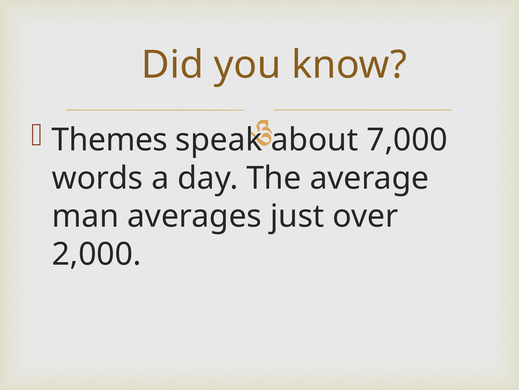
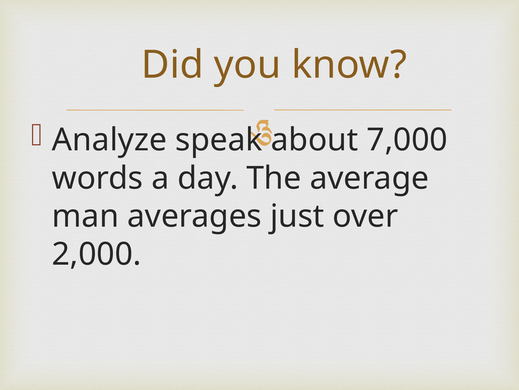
Themes: Themes -> Analyze
